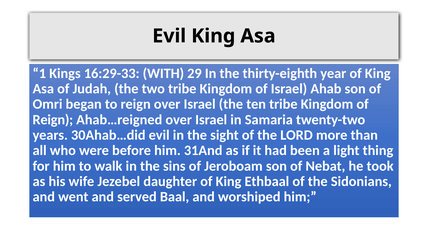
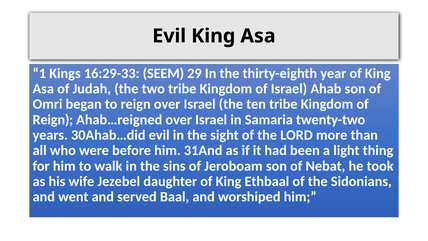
WITH: WITH -> SEEM
